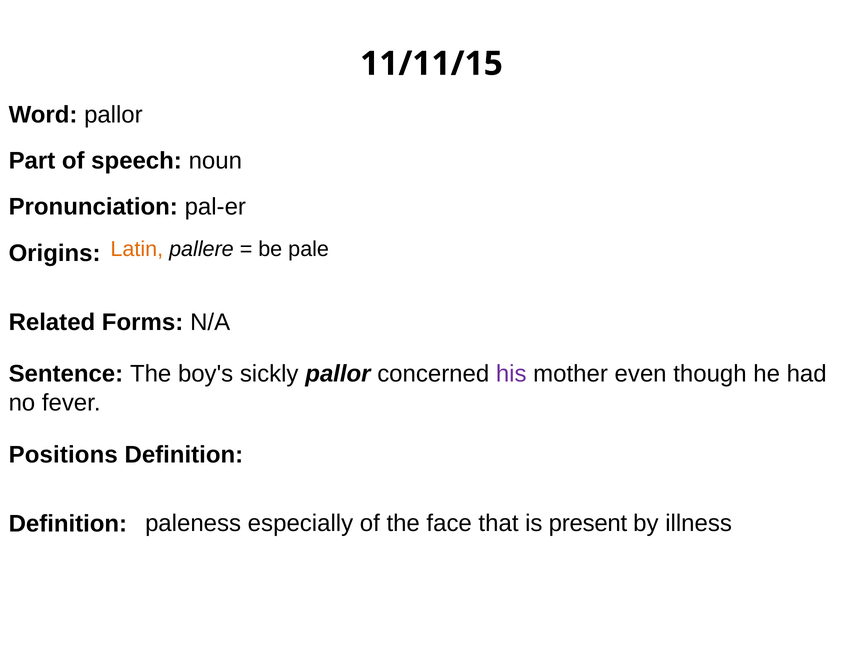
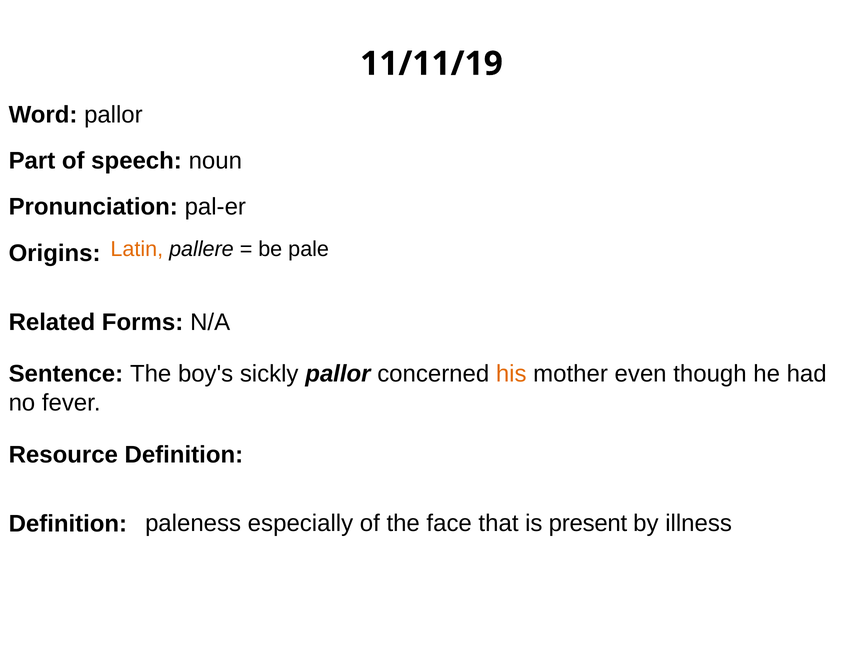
11/11/15: 11/11/15 -> 11/11/19
his colour: purple -> orange
Positions: Positions -> Resource
